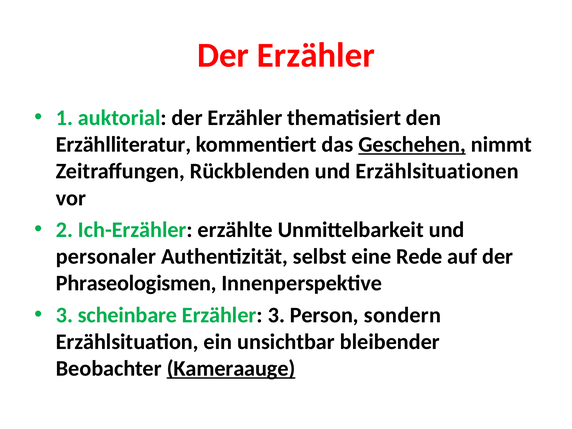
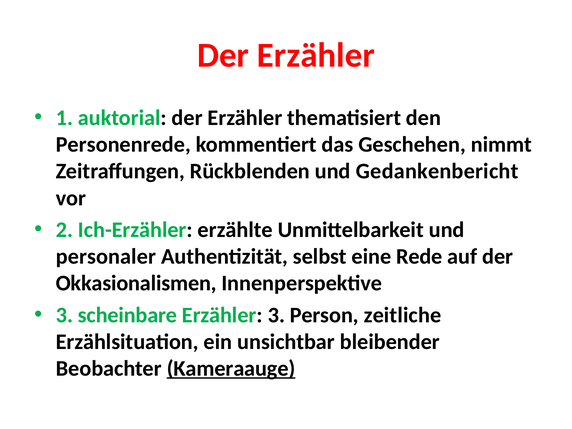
Erzählliteratur: Erzählliteratur -> Personenrede
Geschehen underline: present -> none
Erzählsituationen: Erzählsituationen -> Gedankenbericht
Phraseologismen: Phraseologismen -> Okkasionalismen
sondern: sondern -> zeitliche
